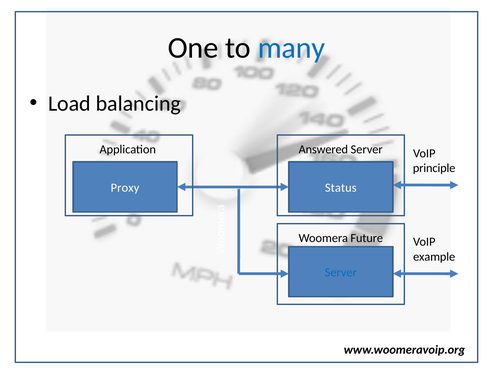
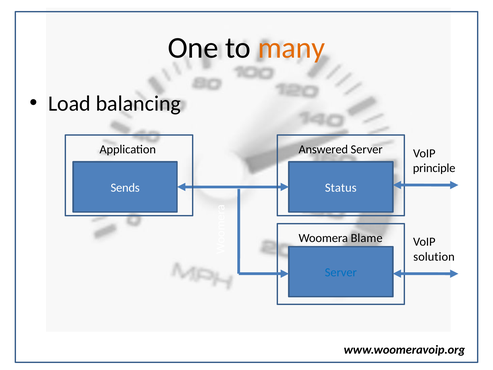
many colour: blue -> orange
Proxy: Proxy -> Sends
Future: Future -> Blame
example: example -> solution
